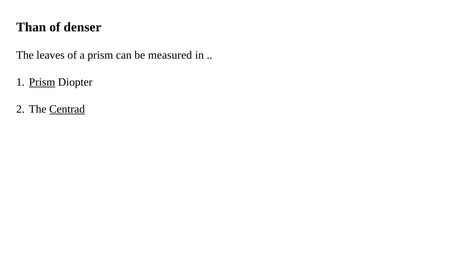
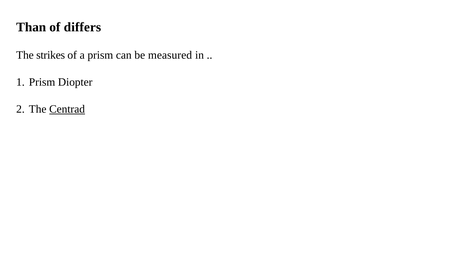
denser: denser -> differs
leaves: leaves -> strikes
Prism at (42, 82) underline: present -> none
